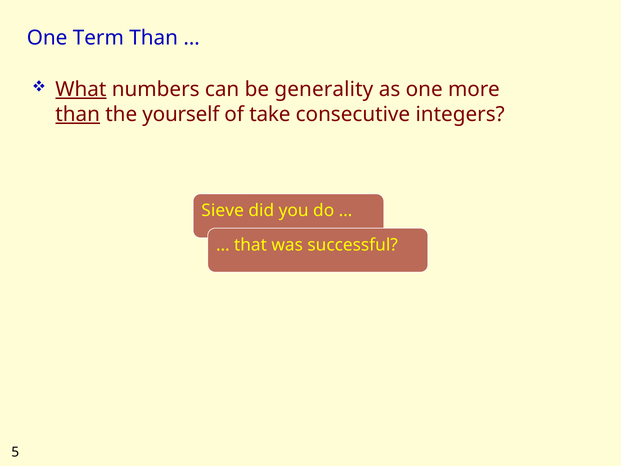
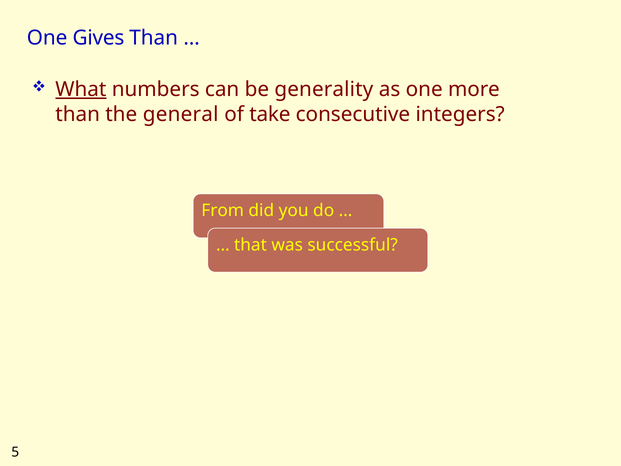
Term: Term -> Gives
than at (78, 114) underline: present -> none
yourself: yourself -> general
Sieve: Sieve -> From
